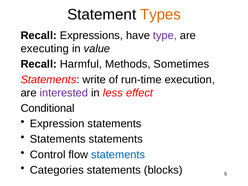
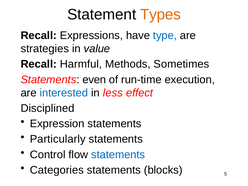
type colour: purple -> blue
executing: executing -> strategies
write: write -> even
interested colour: purple -> blue
Conditional: Conditional -> Disciplined
Statements at (58, 139): Statements -> Particularly
